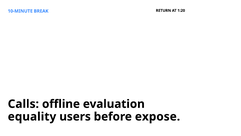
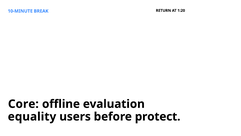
Calls: Calls -> Core
expose: expose -> protect
